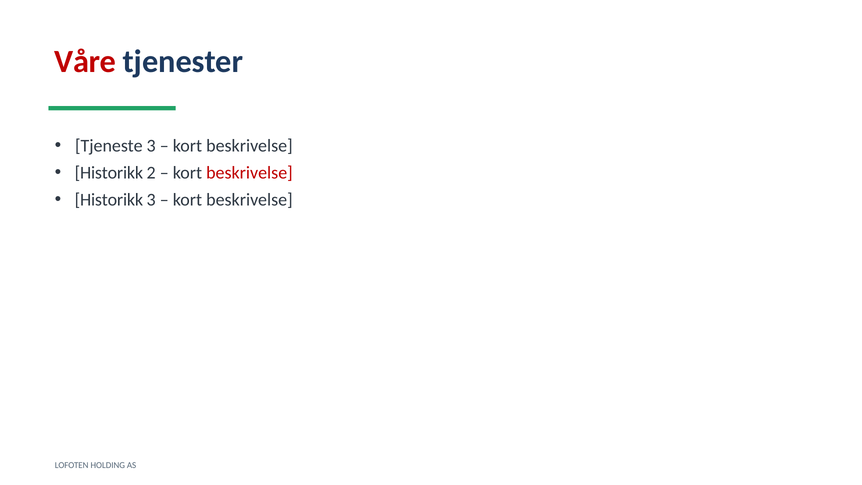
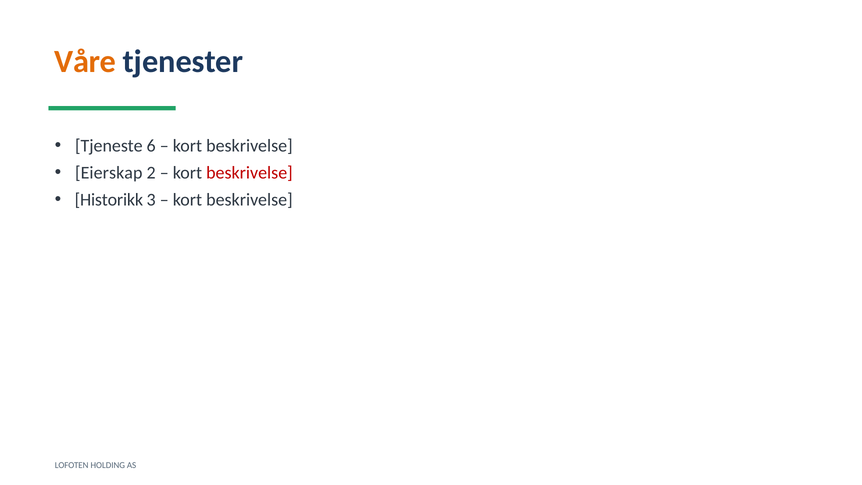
Våre colour: red -> orange
Tjeneste 3: 3 -> 6
Historikk at (109, 173): Historikk -> Eierskap
